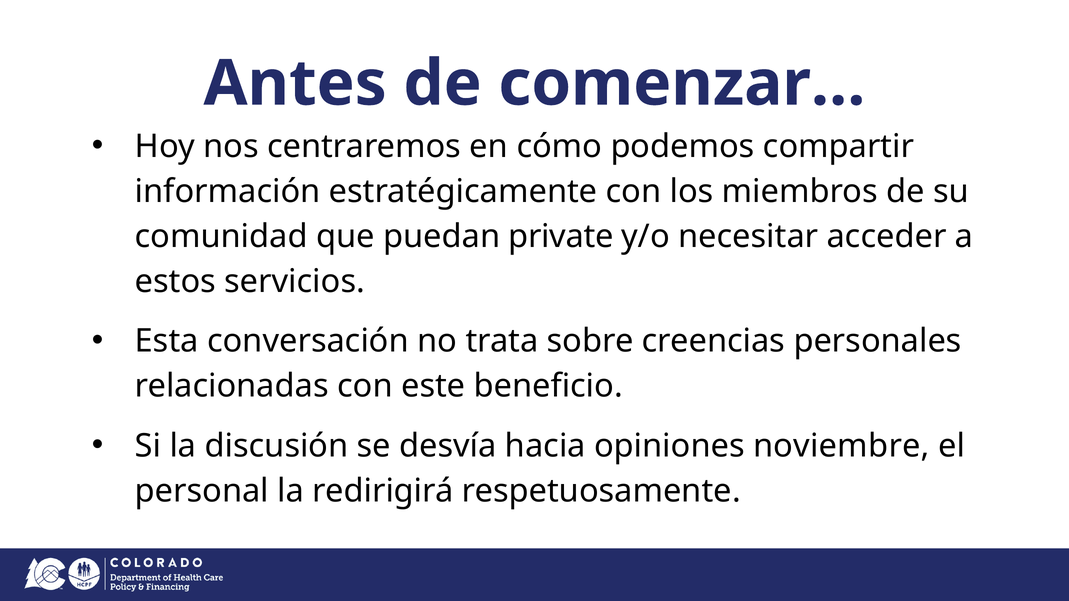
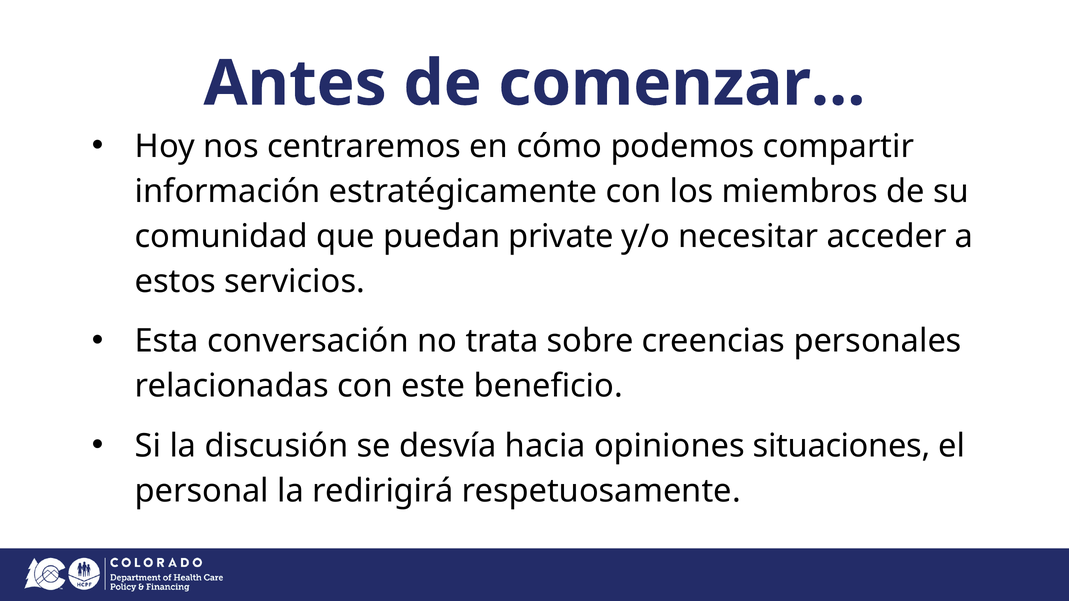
noviembre: noviembre -> situaciones
